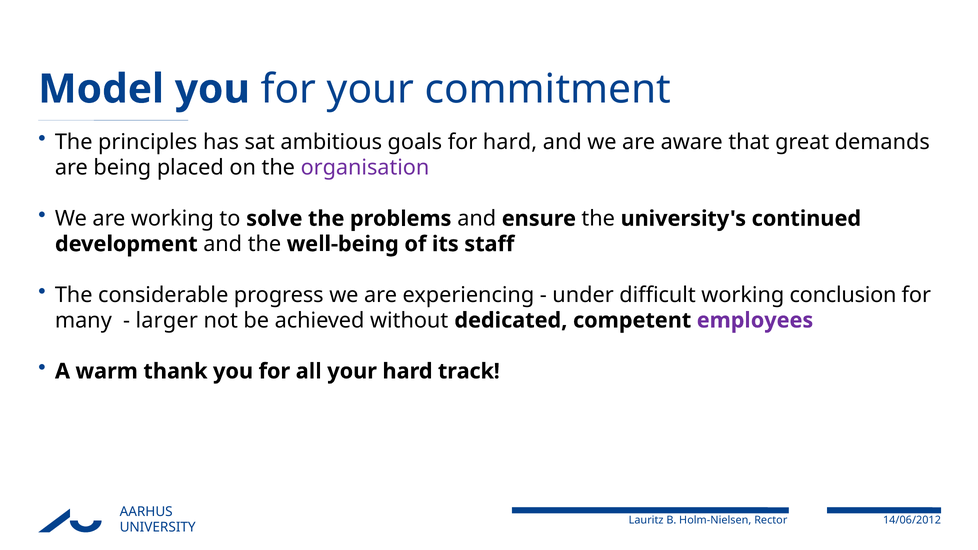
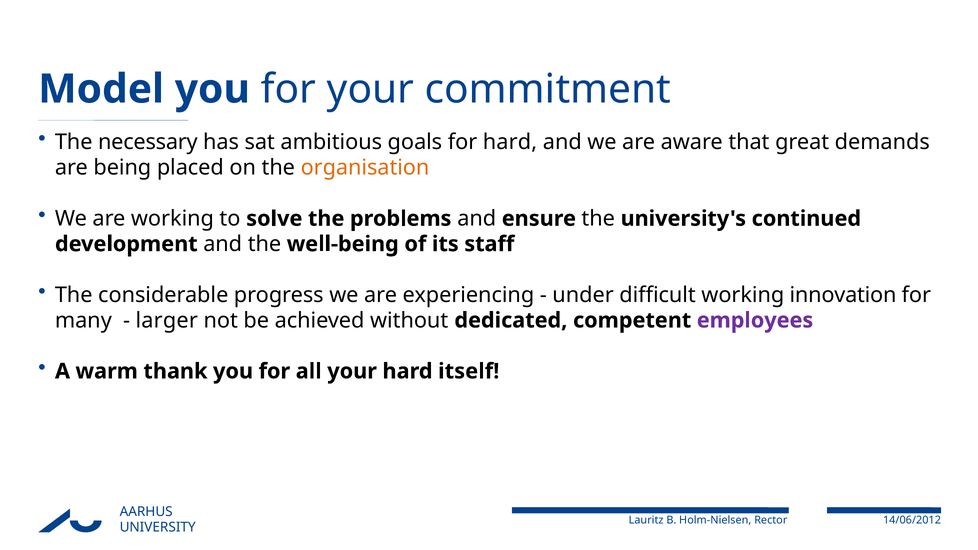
principles: principles -> necessary
organisation colour: purple -> orange
conclusion: conclusion -> innovation
track: track -> itself
